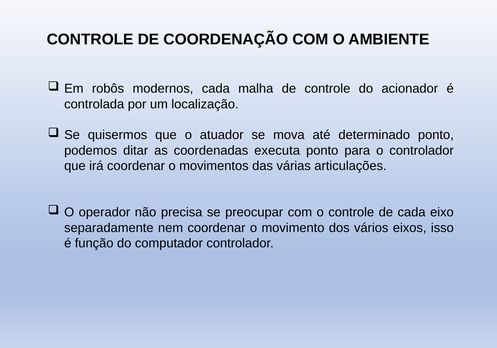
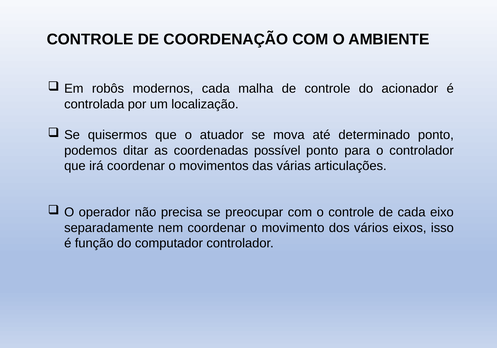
executa: executa -> possível
